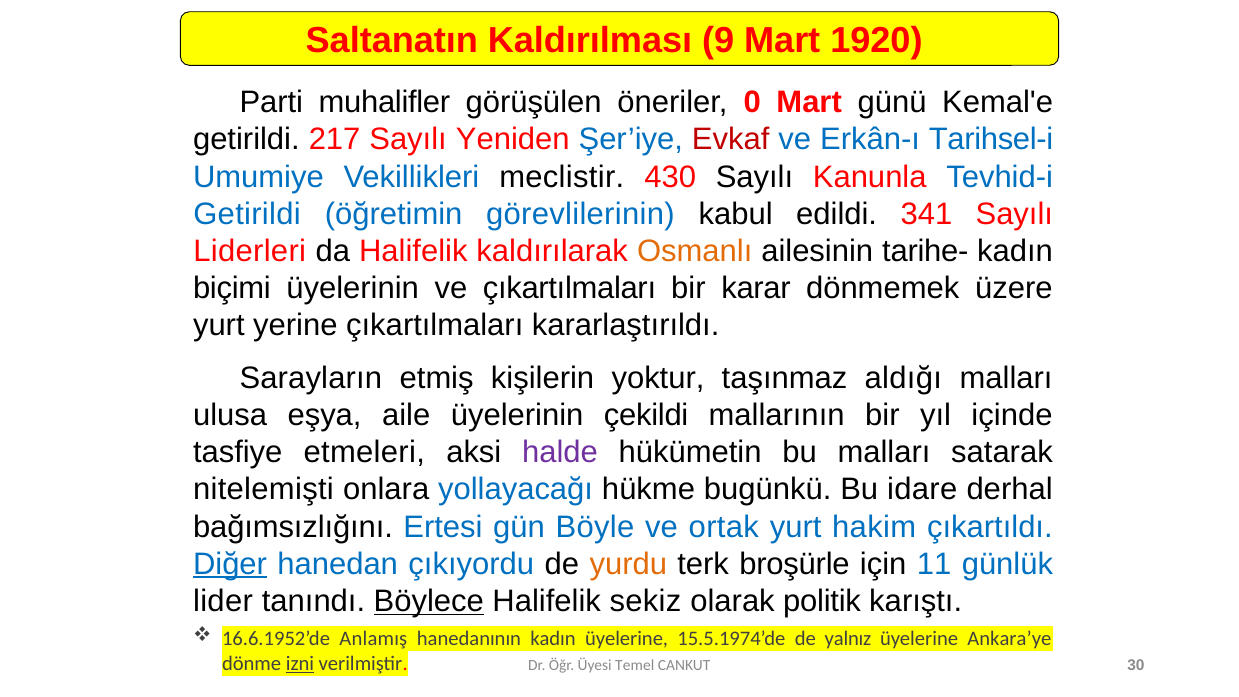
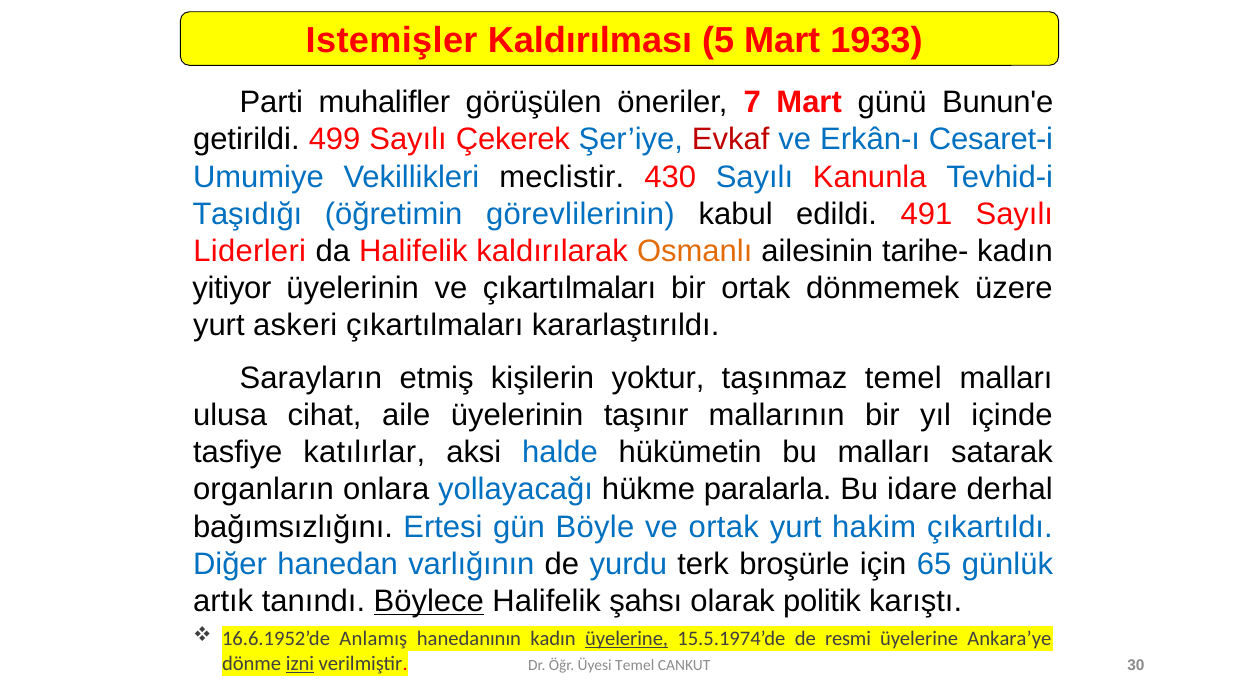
Saltanatın: Saltanatın -> Istemişler
9: 9 -> 5
1920: 1920 -> 1933
0: 0 -> 7
Kemal'e: Kemal'e -> Bunun'e
217: 217 -> 499
Yeniden: Yeniden -> Çekerek
Tarihsel-i: Tarihsel-i -> Cesaret-i
Sayılı at (754, 177) colour: black -> blue
Getirildi at (247, 214): Getirildi -> Taşıdığı
341: 341 -> 491
biçimi: biçimi -> yitiyor
bir karar: karar -> ortak
yerine: yerine -> askeri
taşınmaz aldığı: aldığı -> temel
eşya: eşya -> cihat
çekildi: çekildi -> taşınır
etmeleri: etmeleri -> katılırlar
halde colour: purple -> blue
nitelemişti: nitelemişti -> organların
bugünkü: bugünkü -> paralarla
Diğer underline: present -> none
çıkıyordu: çıkıyordu -> varlığının
yurdu colour: orange -> blue
11: 11 -> 65
lider: lider -> artık
sekiz: sekiz -> şahsı
üyelerine at (627, 639) underline: none -> present
yalnız: yalnız -> resmi
